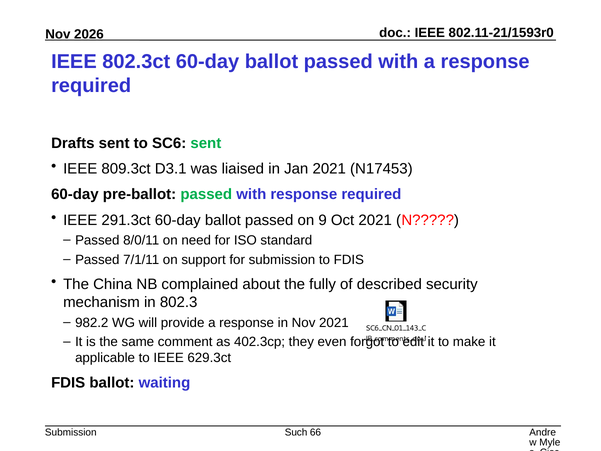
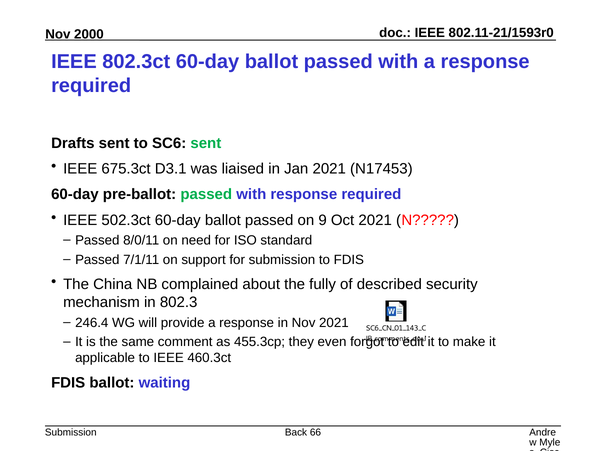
2026: 2026 -> 2000
809.3ct: 809.3ct -> 675.3ct
291.3ct: 291.3ct -> 502.3ct
982.2: 982.2 -> 246.4
402.3cp: 402.3cp -> 455.3cp
629.3ct: 629.3ct -> 460.3ct
Such: Such -> Back
